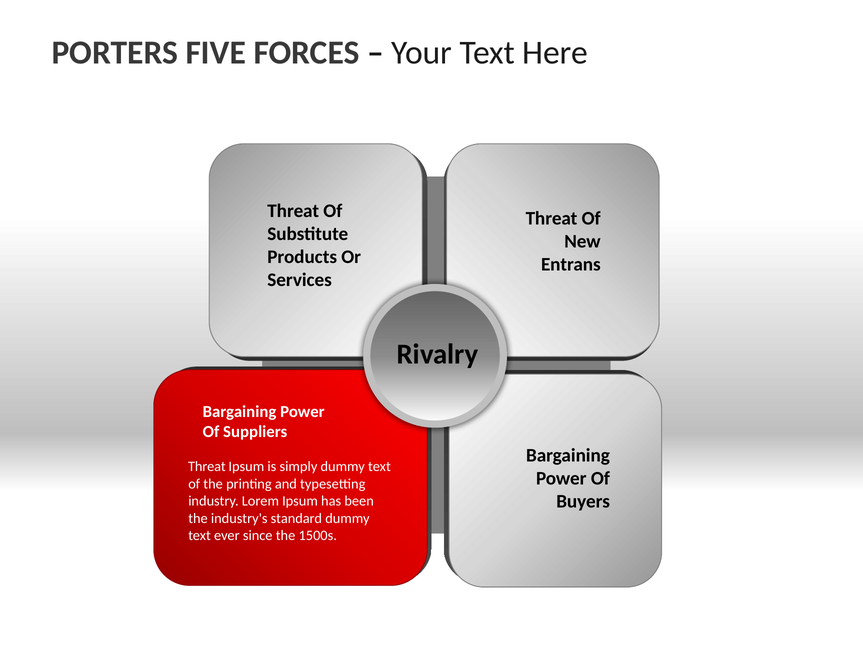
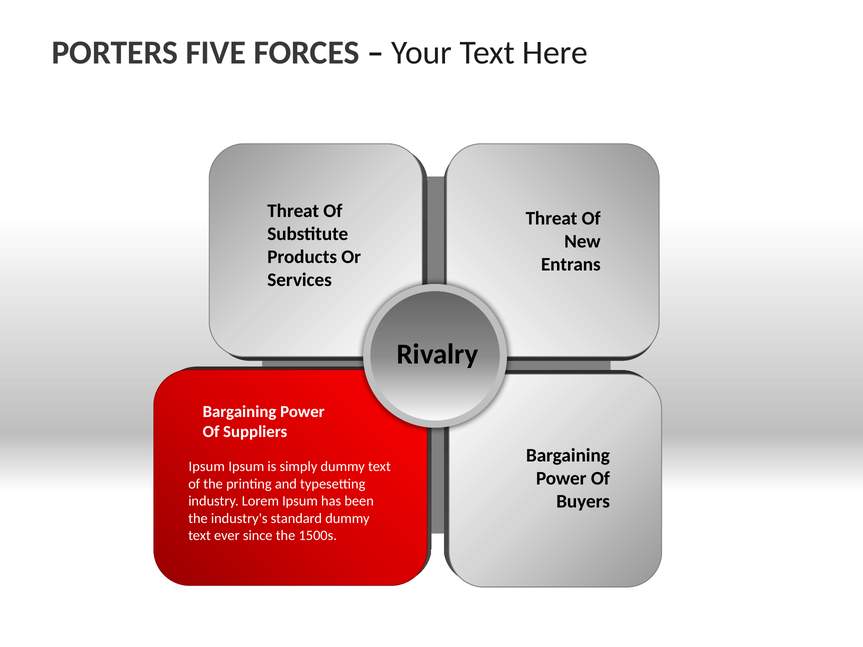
Threat at (207, 467): Threat -> Ipsum
